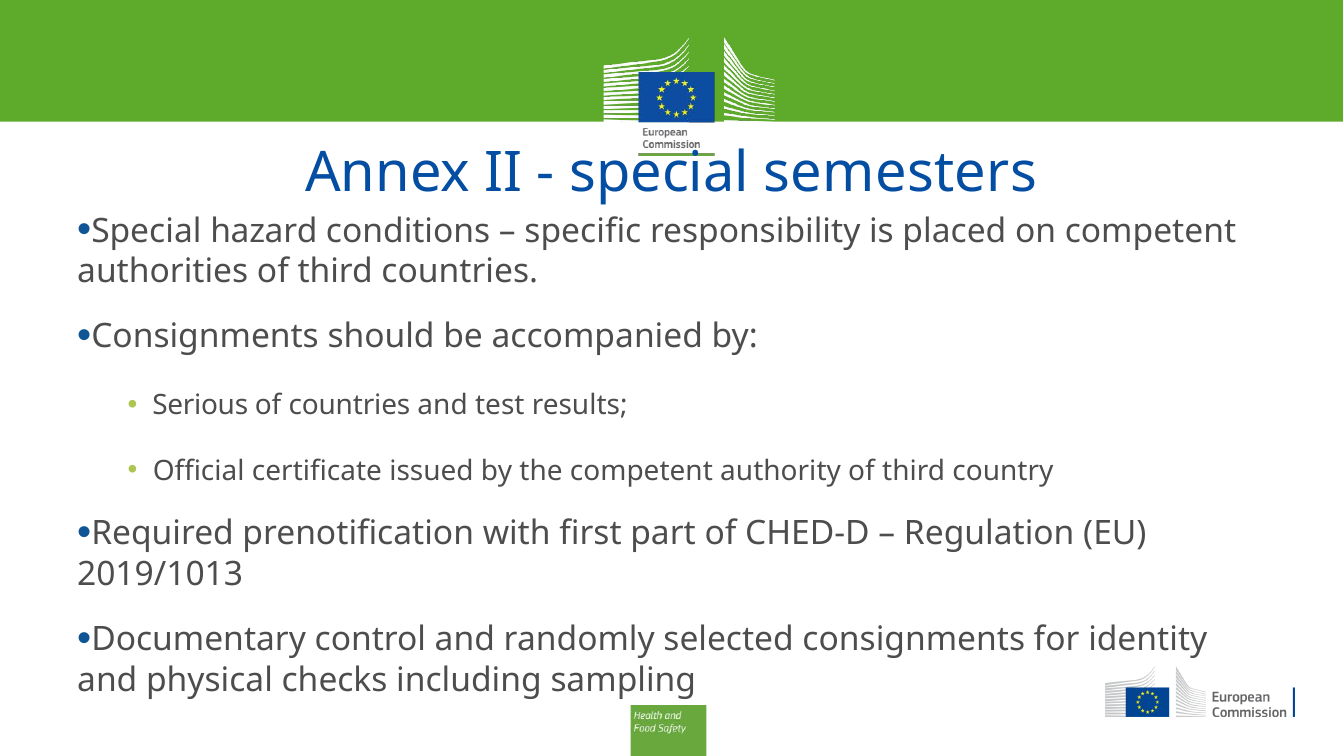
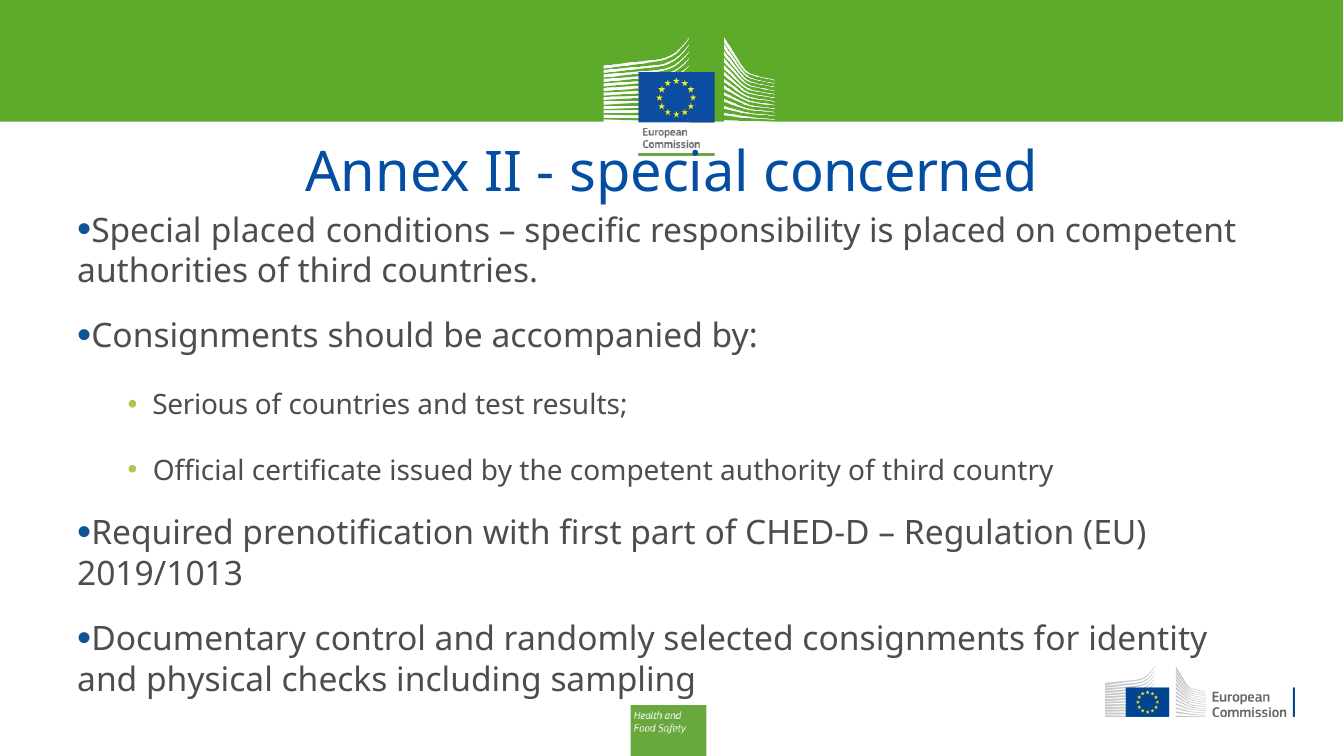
semesters: semesters -> concerned
Special hazard: hazard -> placed
